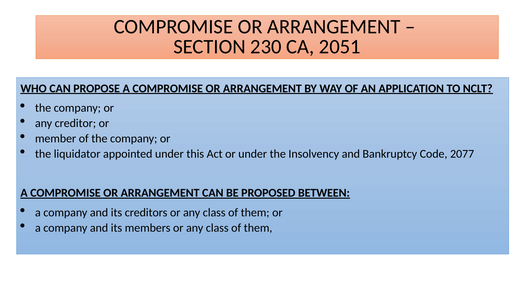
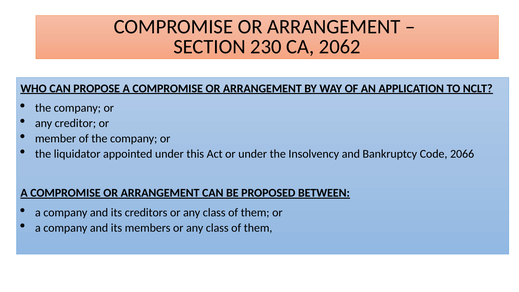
2051: 2051 -> 2062
2077: 2077 -> 2066
